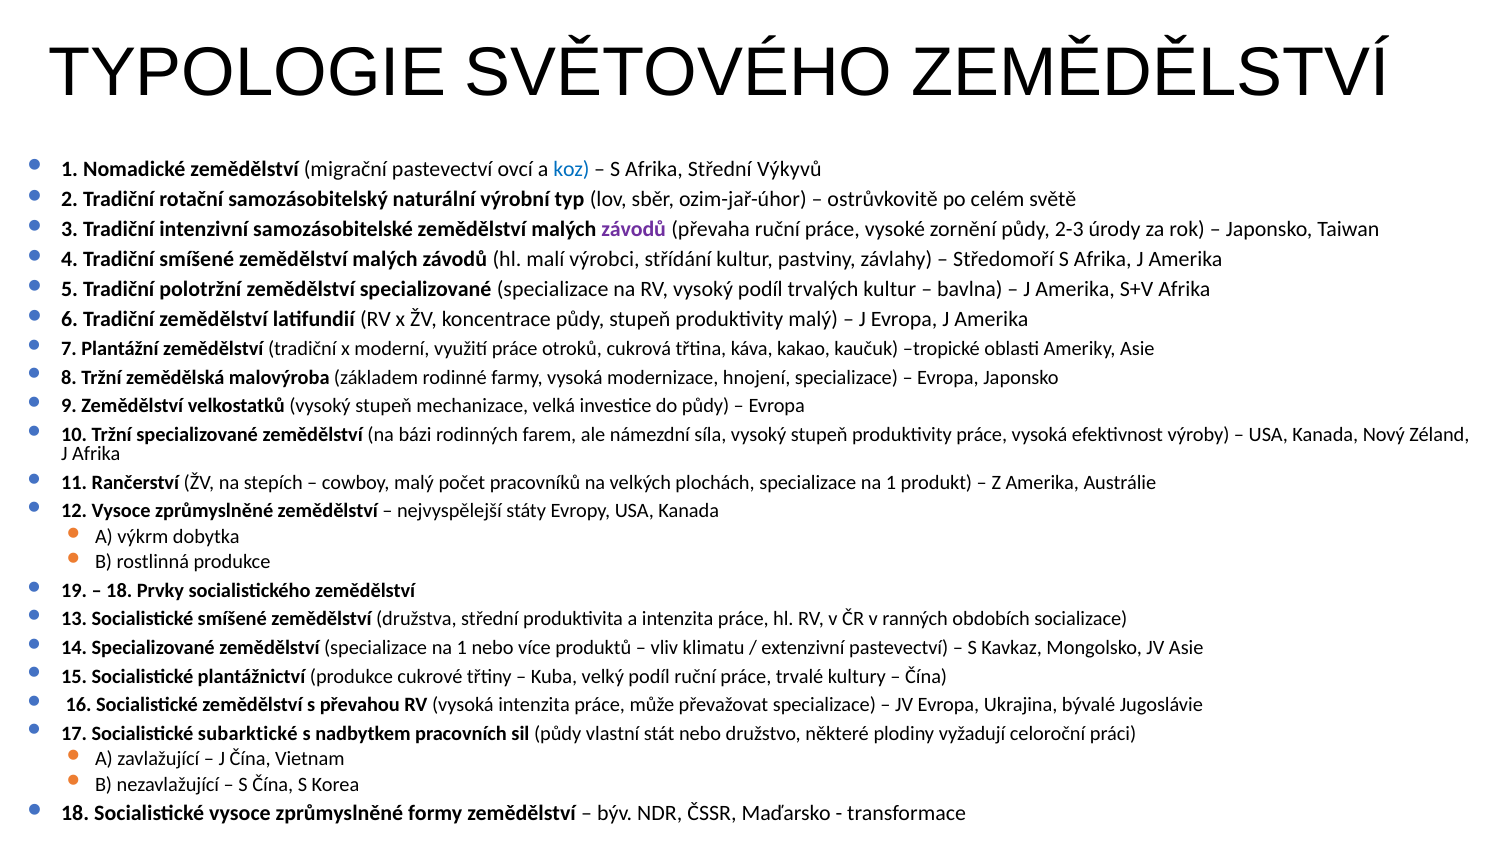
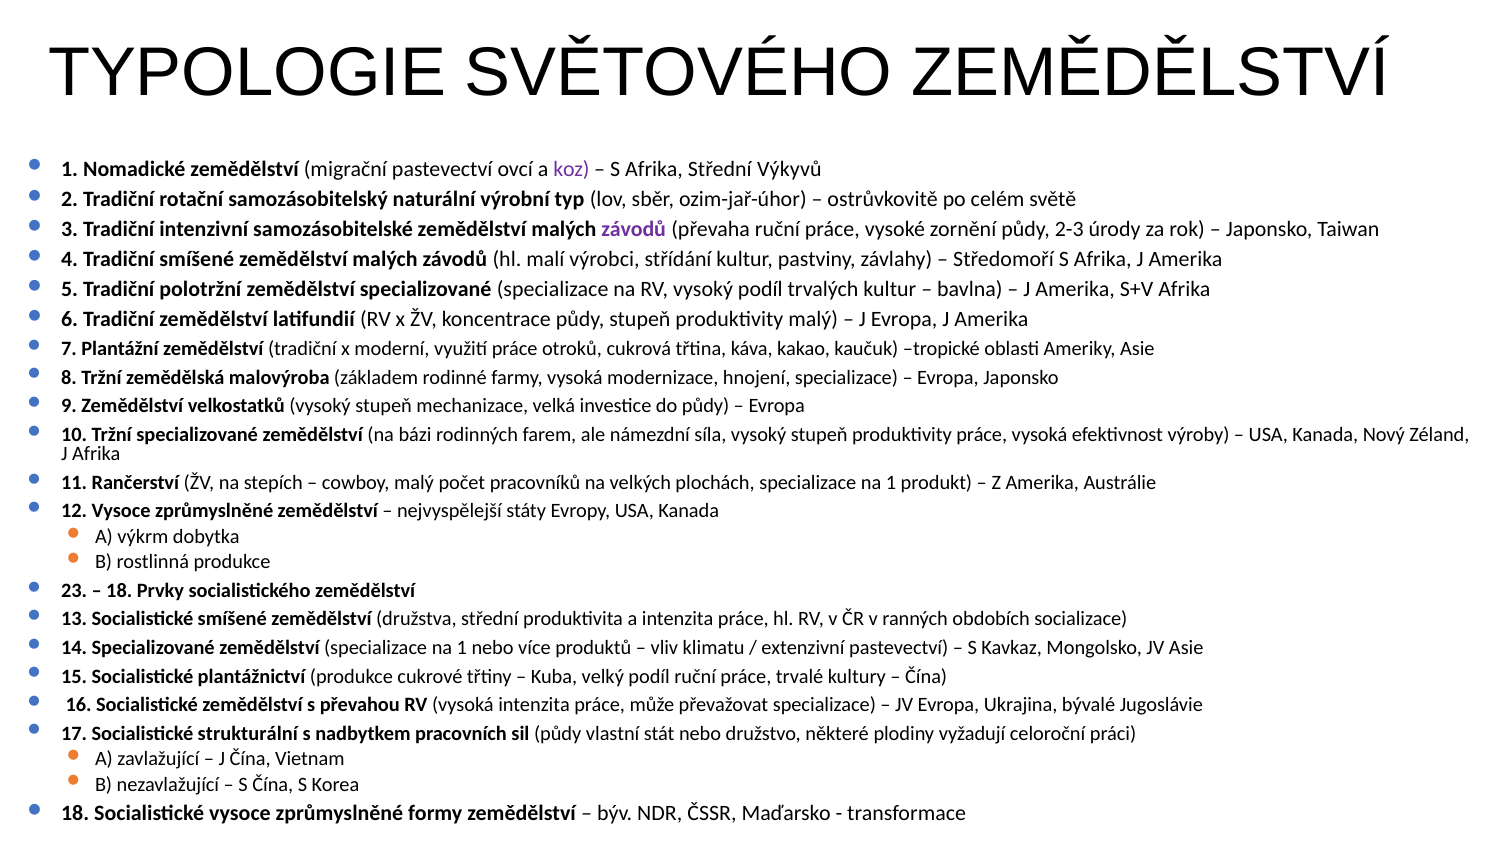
koz colour: blue -> purple
19: 19 -> 23
subarktické: subarktické -> strukturální
